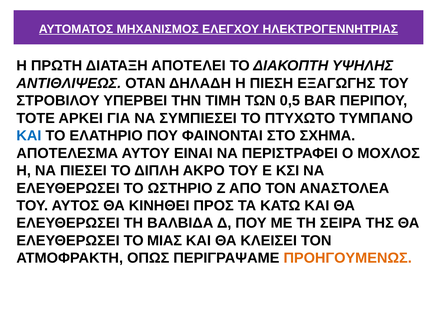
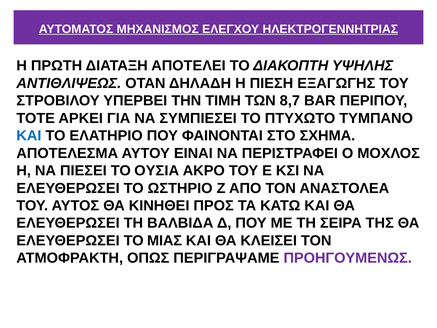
0,5: 0,5 -> 8,7
ΔΙΠΛΗ: ΔΙΠΛΗ -> ΟΥΣΙΑ
ΠΡΟΗΓΟΥΜΕΝΩΣ colour: orange -> purple
